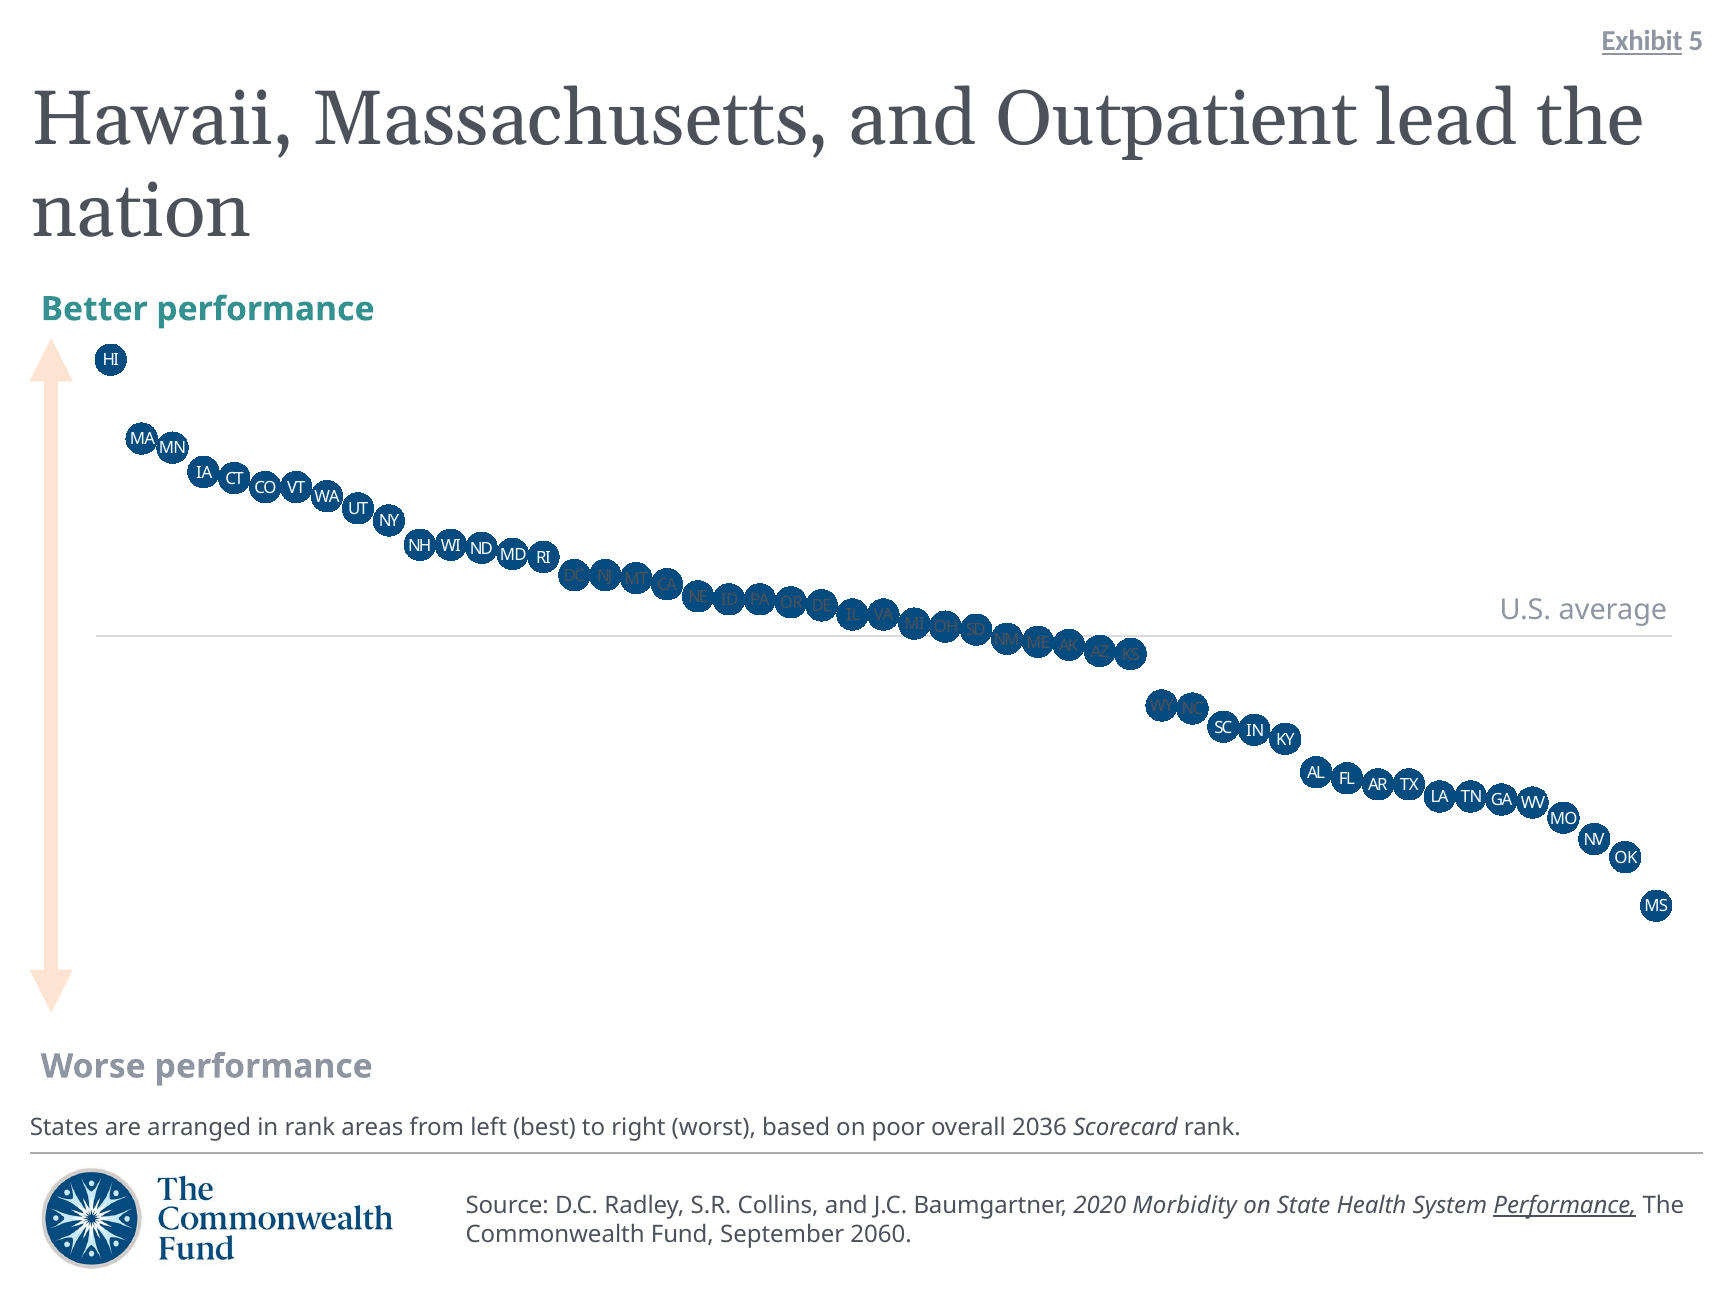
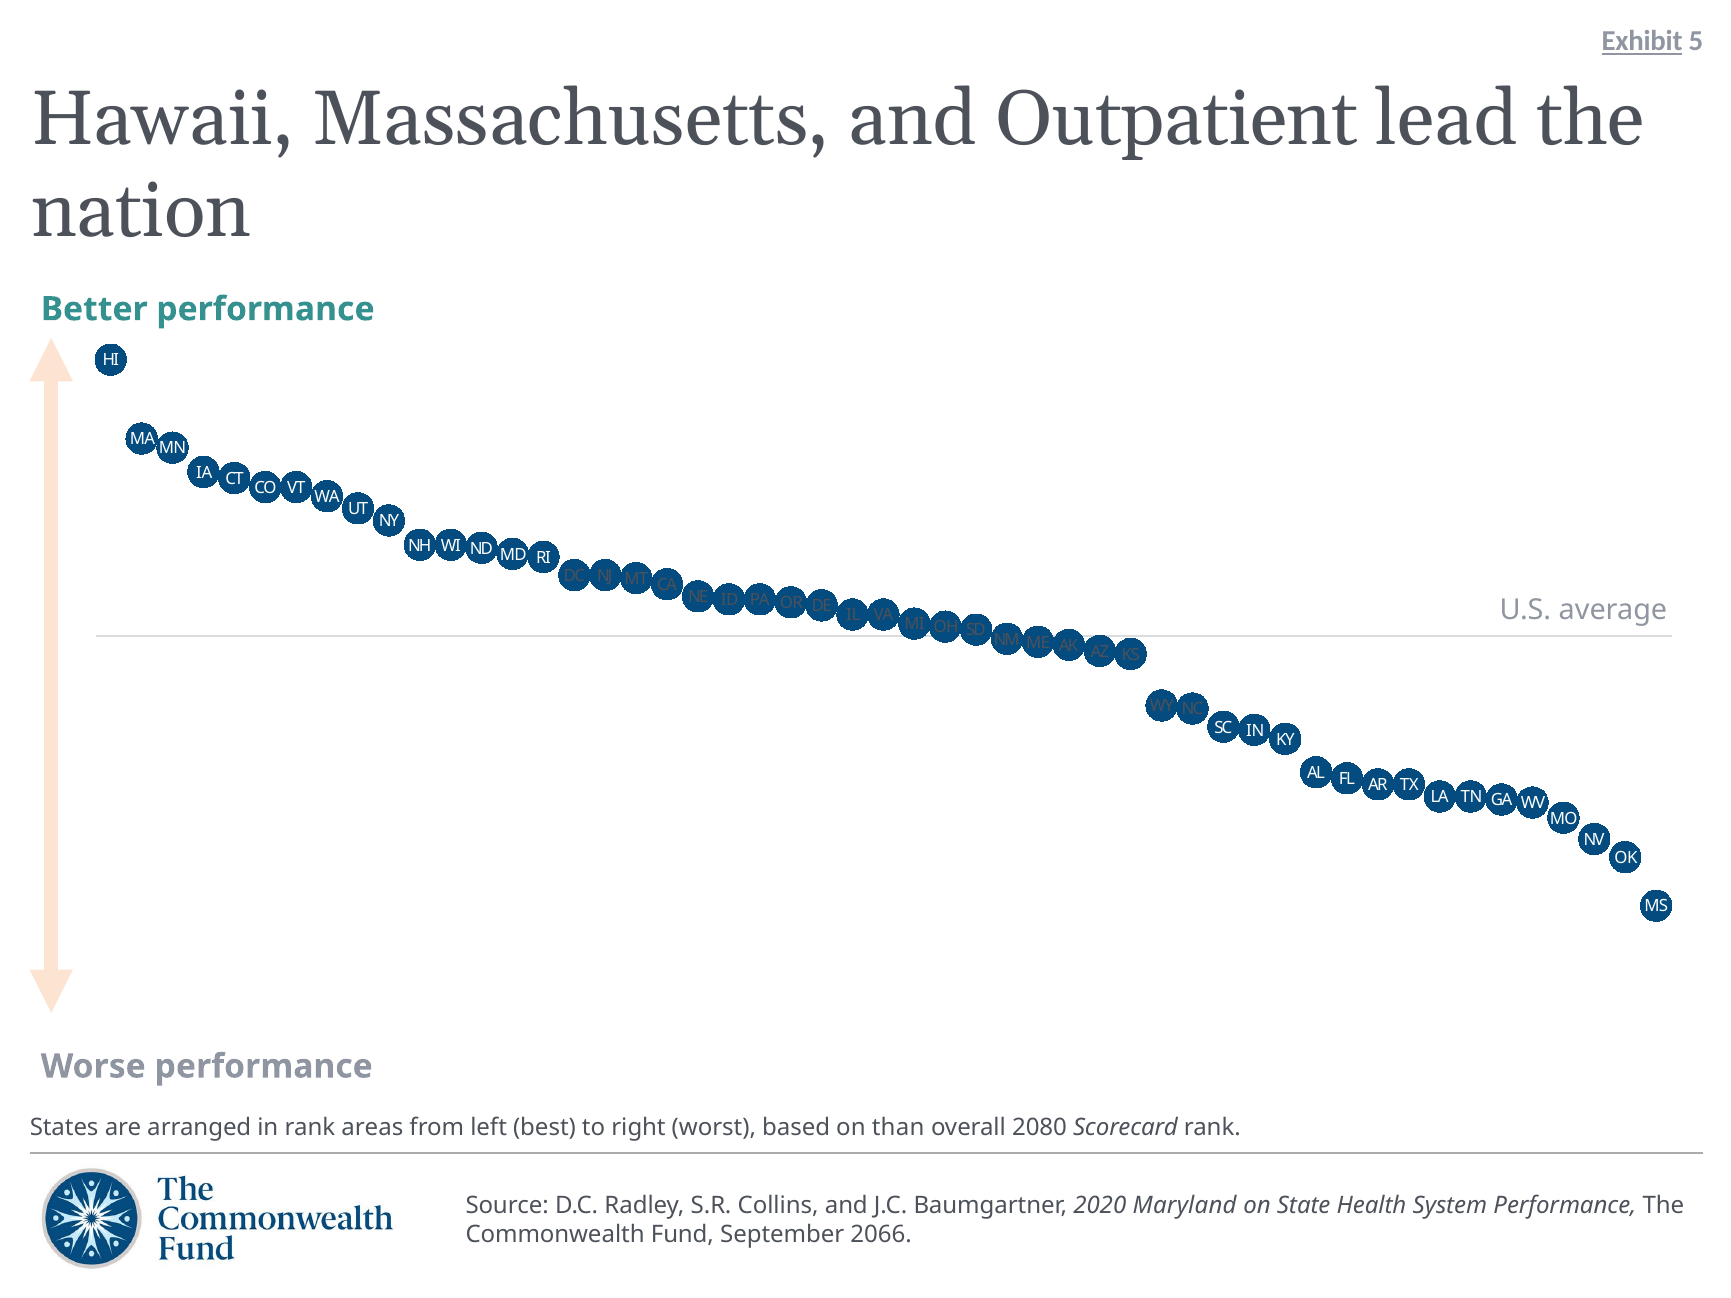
poor: poor -> than
2036: 2036 -> 2080
Morbidity: Morbidity -> Maryland
Performance at (1565, 1206) underline: present -> none
2060: 2060 -> 2066
